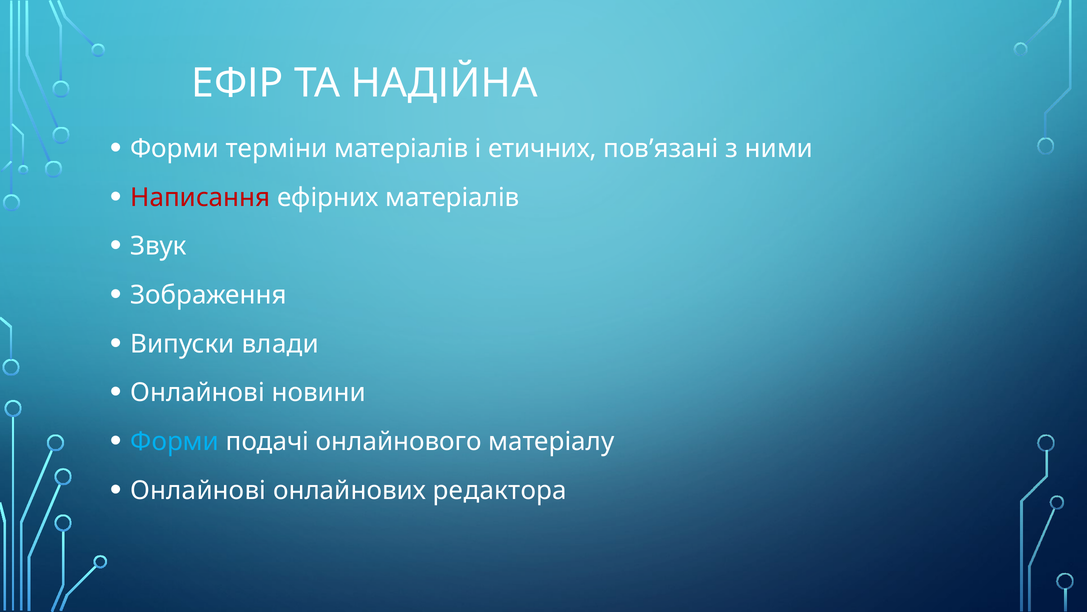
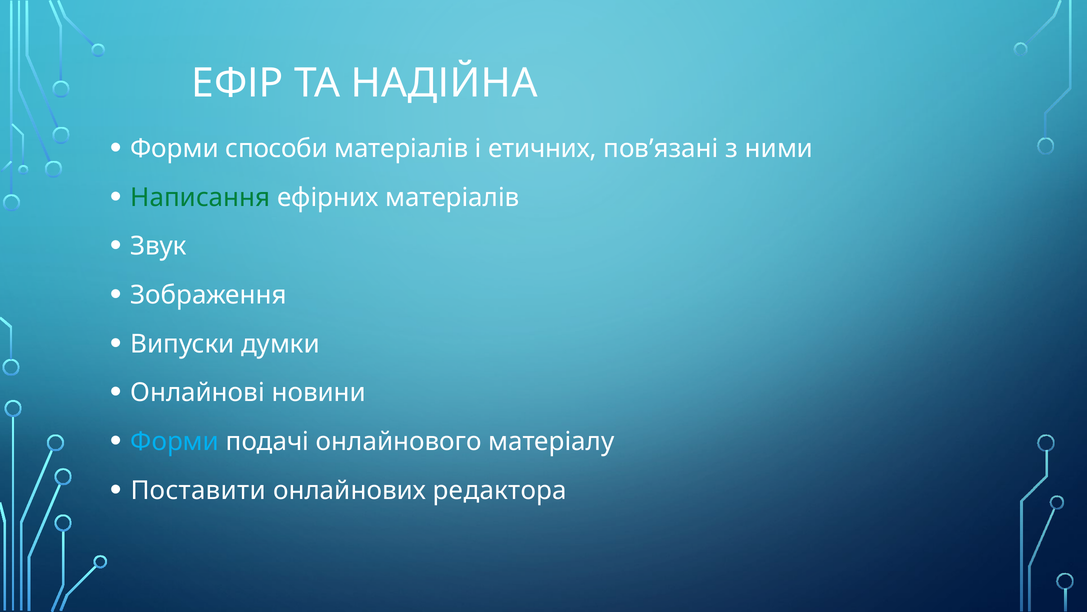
терміни: терміни -> способи
Написання colour: red -> green
влади: влади -> думки
Онлайнові at (198, 490): Онлайнові -> Поставити
